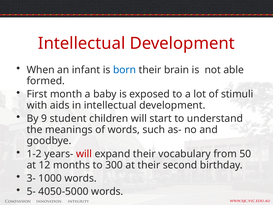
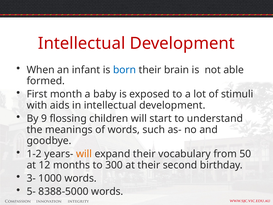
student: student -> flossing
will at (84, 154) colour: red -> orange
4050-5000: 4050-5000 -> 8388-5000
